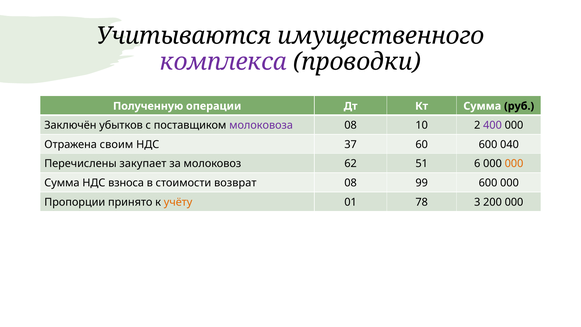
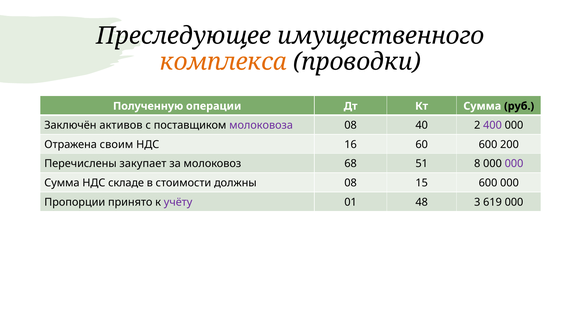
Учитываются: Учитываются -> Преследующее
комплекса colour: purple -> orange
убытков: убытков -> активов
10: 10 -> 40
37: 37 -> 16
040: 040 -> 200
62: 62 -> 68
6: 6 -> 8
000 at (514, 164) colour: orange -> purple
взноса: взноса -> складе
возврат: возврат -> должны
99: 99 -> 15
учёту colour: orange -> purple
78: 78 -> 48
200: 200 -> 619
